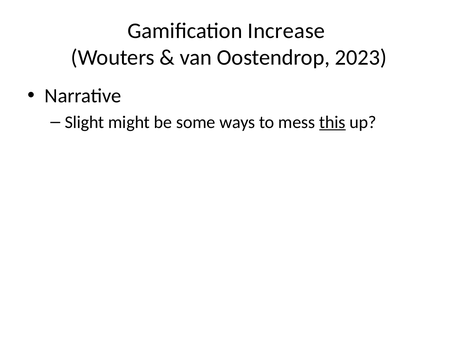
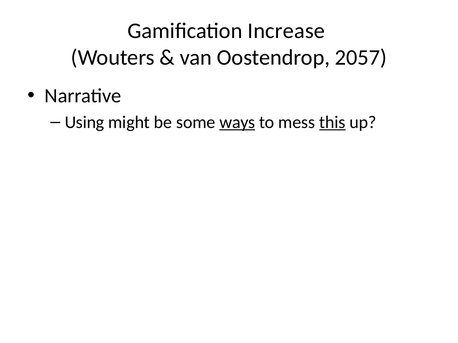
2023: 2023 -> 2057
Slight: Slight -> Using
ways underline: none -> present
